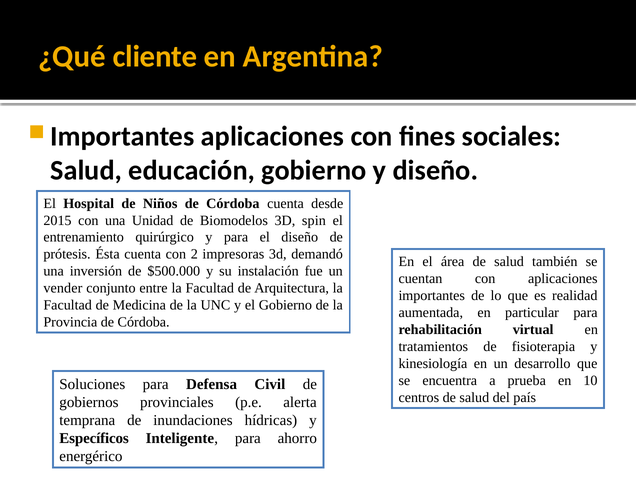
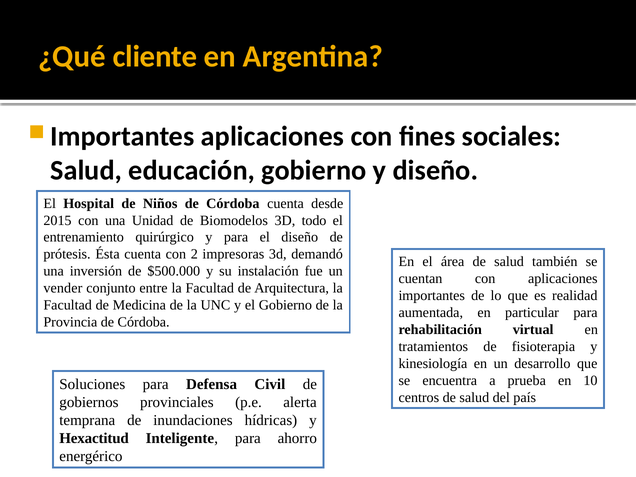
spin: spin -> todo
Específicos: Específicos -> Hexactitud
